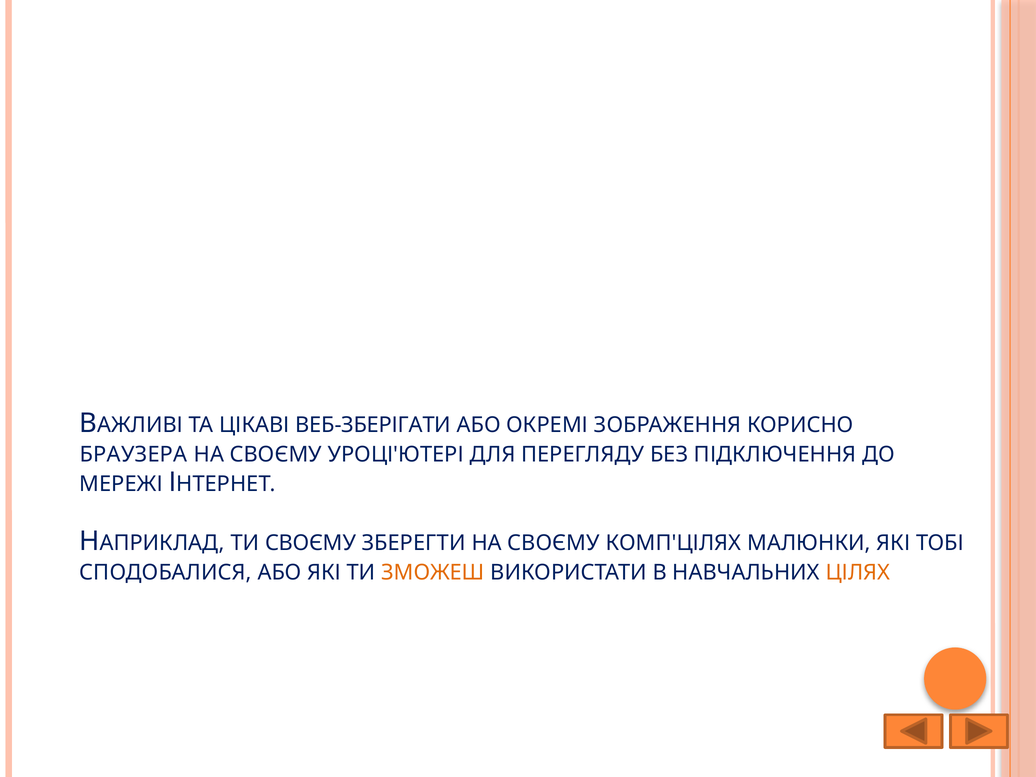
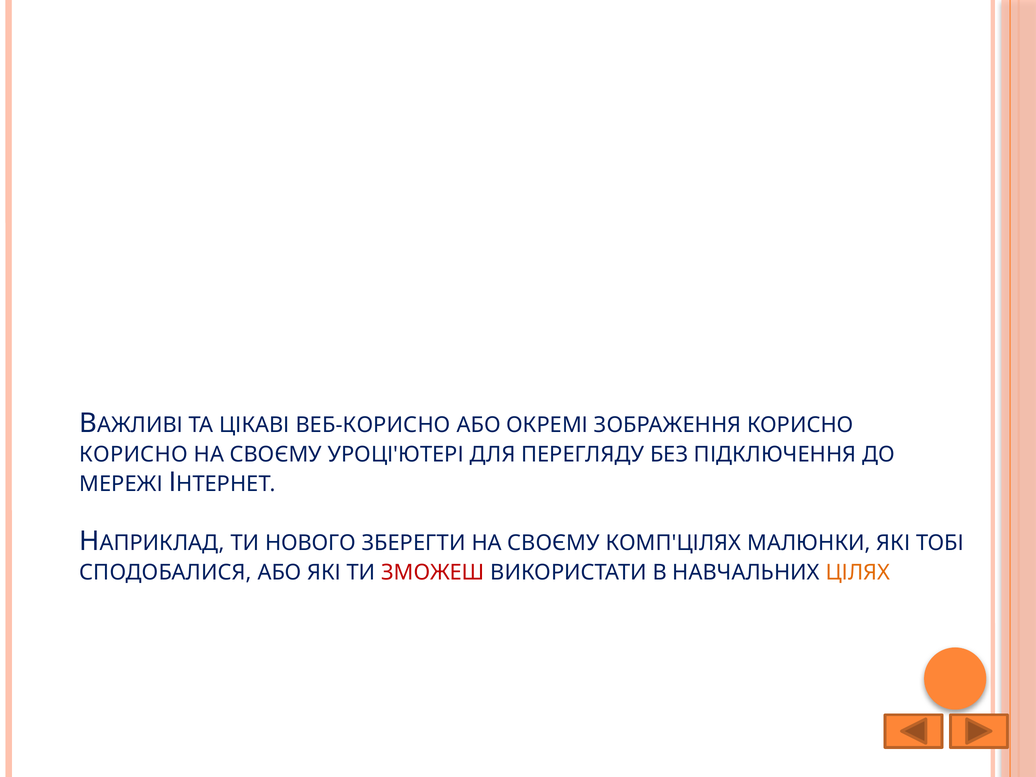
ВЕБ-ЗБЕРІГАТИ: ВЕБ-ЗБЕРІГАТИ -> ВЕБ-КОРИСНО
БРАУЗЕРА at (134, 455): БРАУЗЕРА -> КОРИСНО
ТИ СВОЄМУ: СВОЄМУ -> НОВОГО
ЗМОЖЕШ colour: orange -> red
